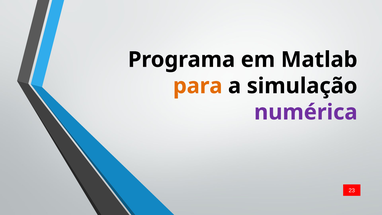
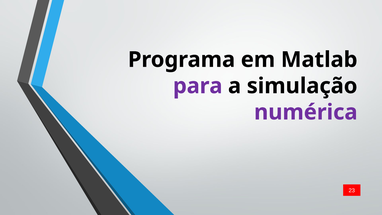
para colour: orange -> purple
